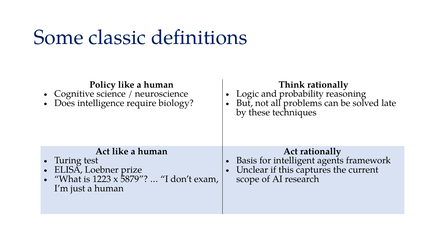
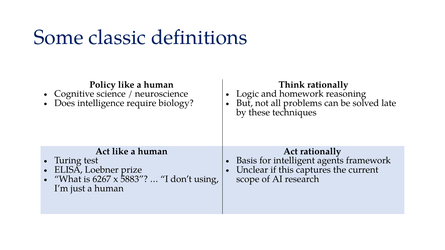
probability: probability -> homework
1223: 1223 -> 6267
5879: 5879 -> 5883
exam: exam -> using
